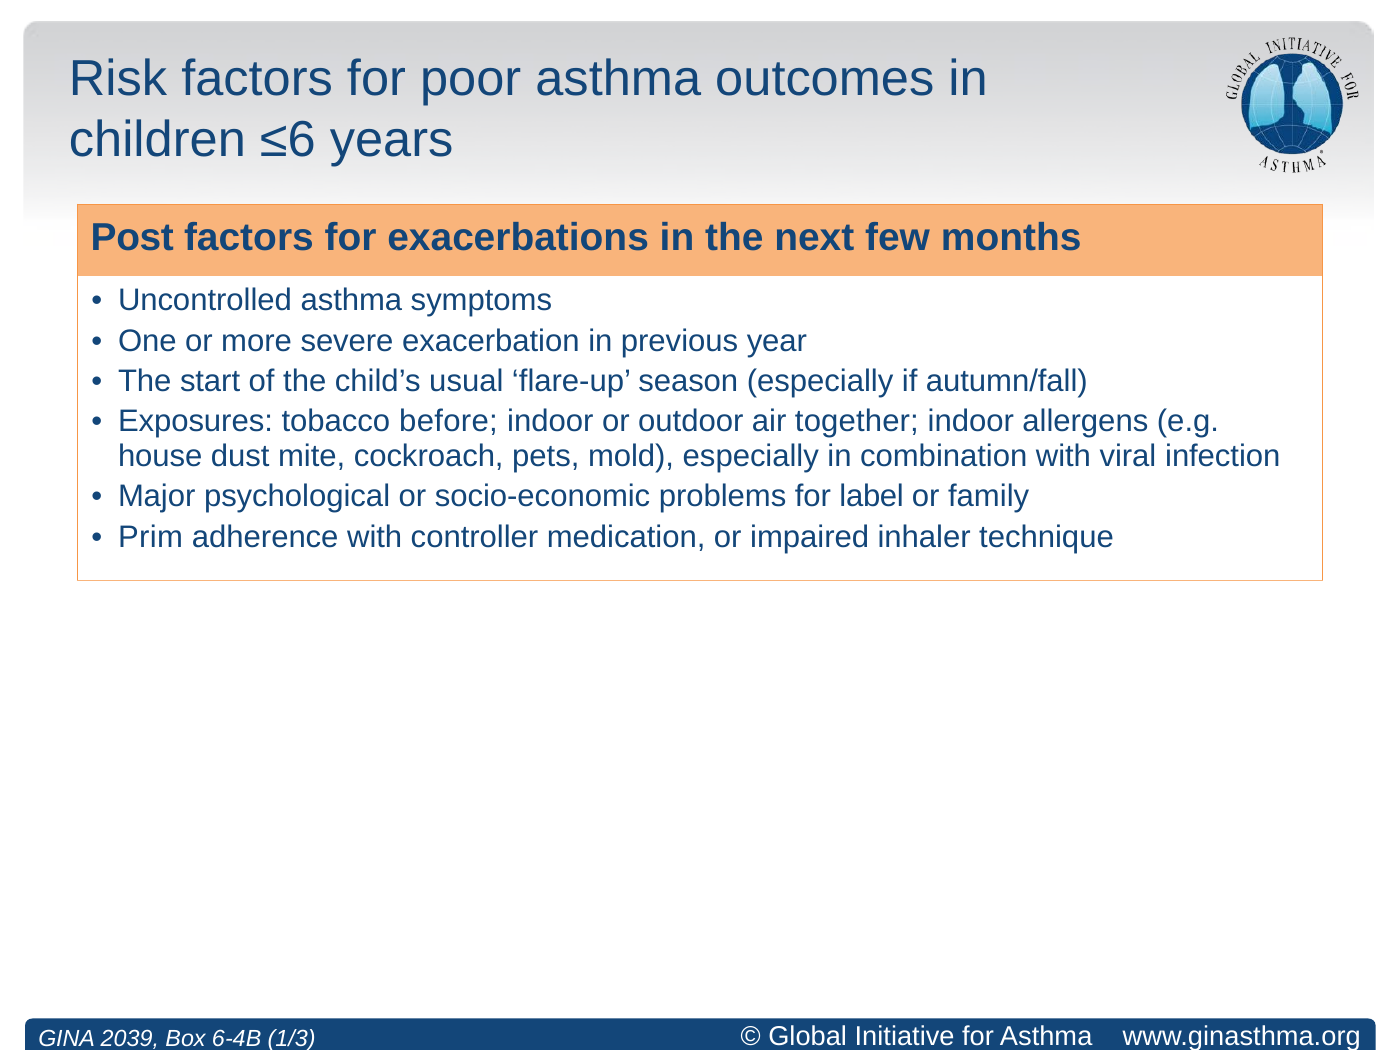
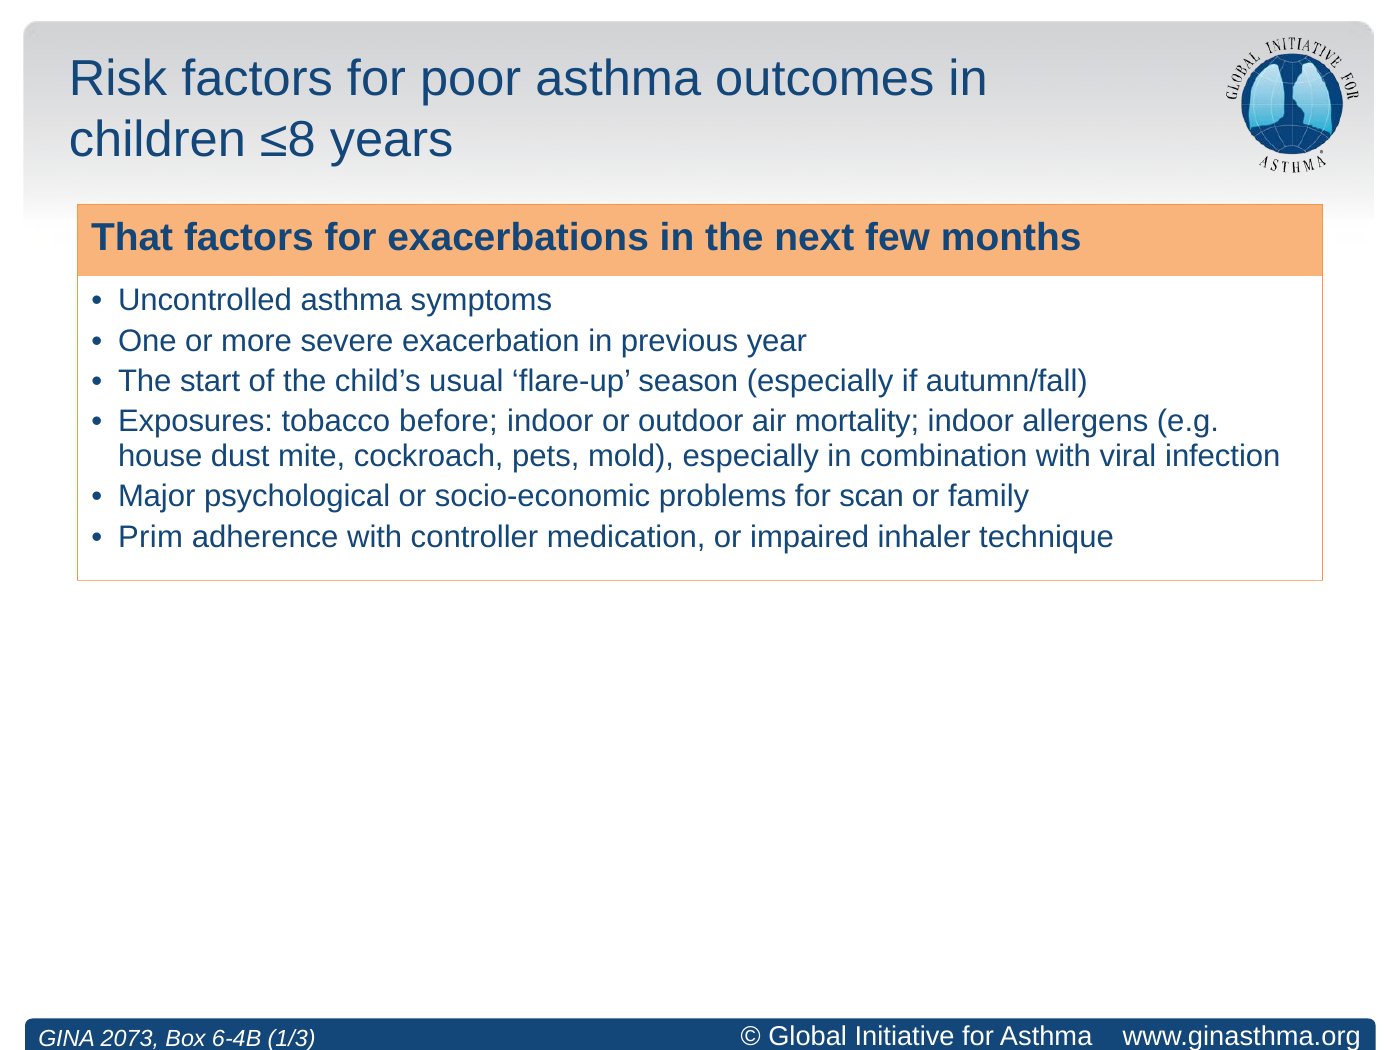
≤6: ≤6 -> ≤8
Post: Post -> That
together: together -> mortality
label: label -> scan
2039: 2039 -> 2073
